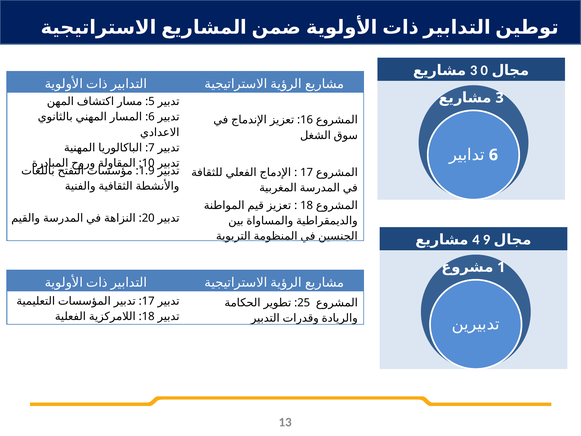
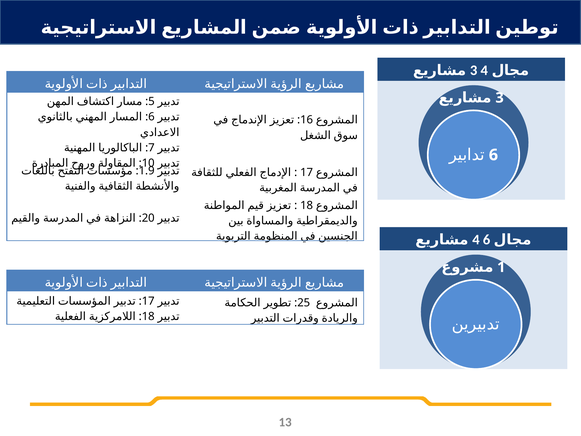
0 at (484, 70): 0 -> 4
9 at (487, 240): 9 -> 6
